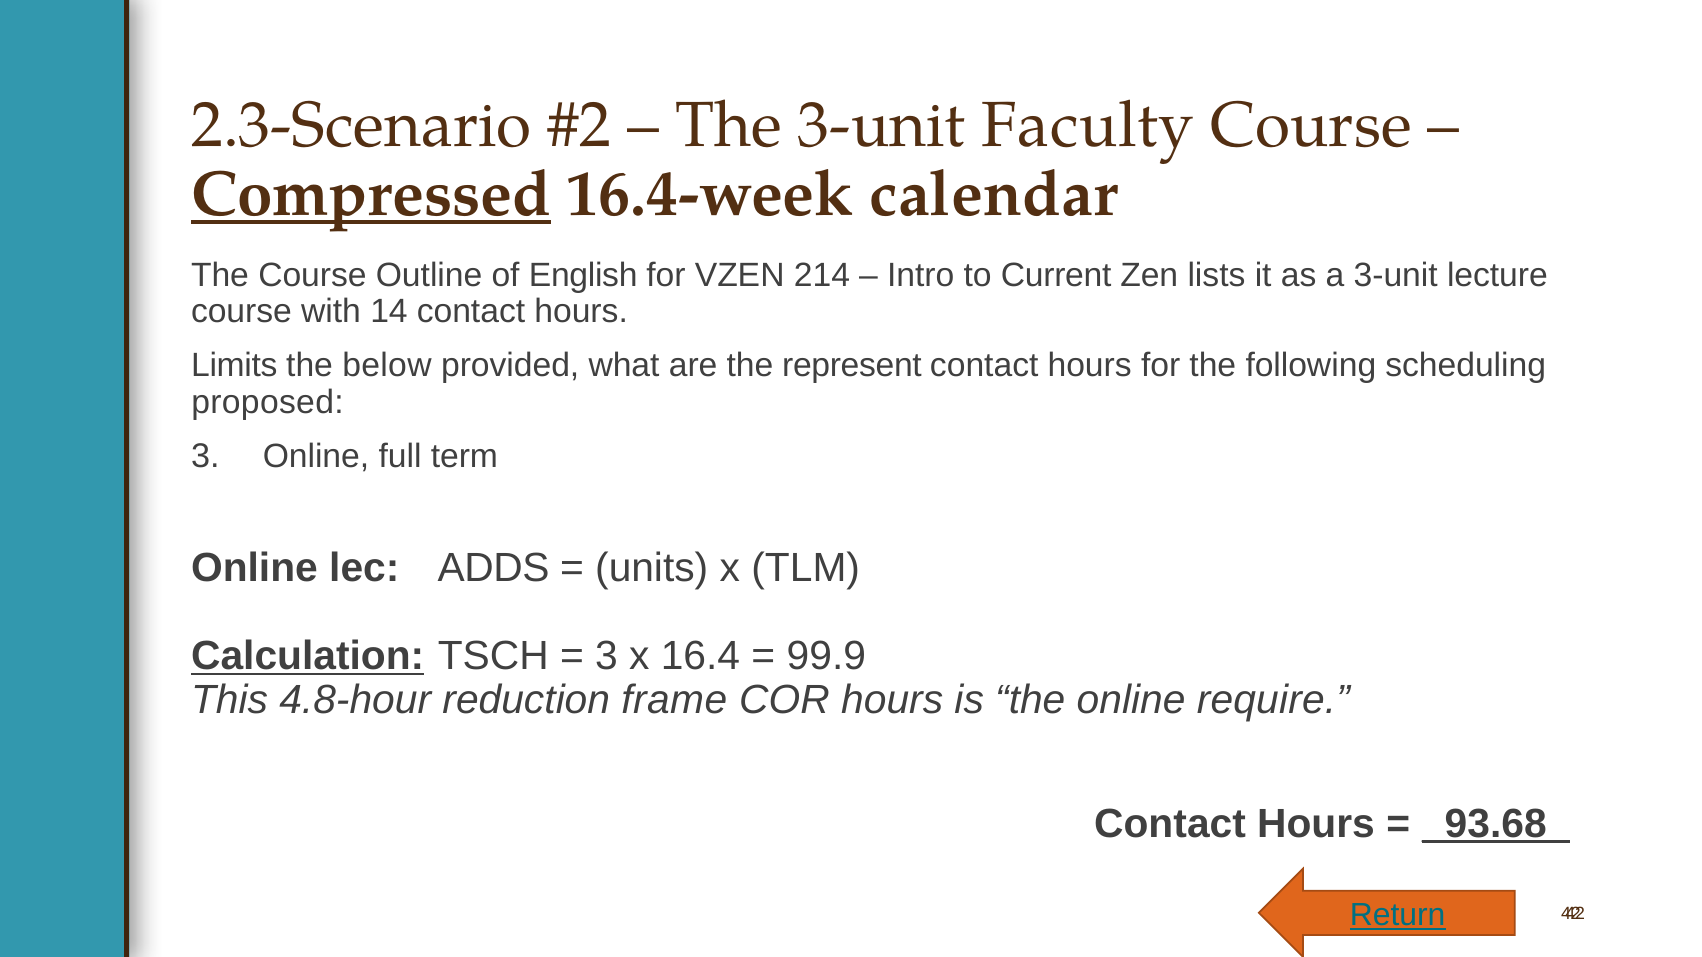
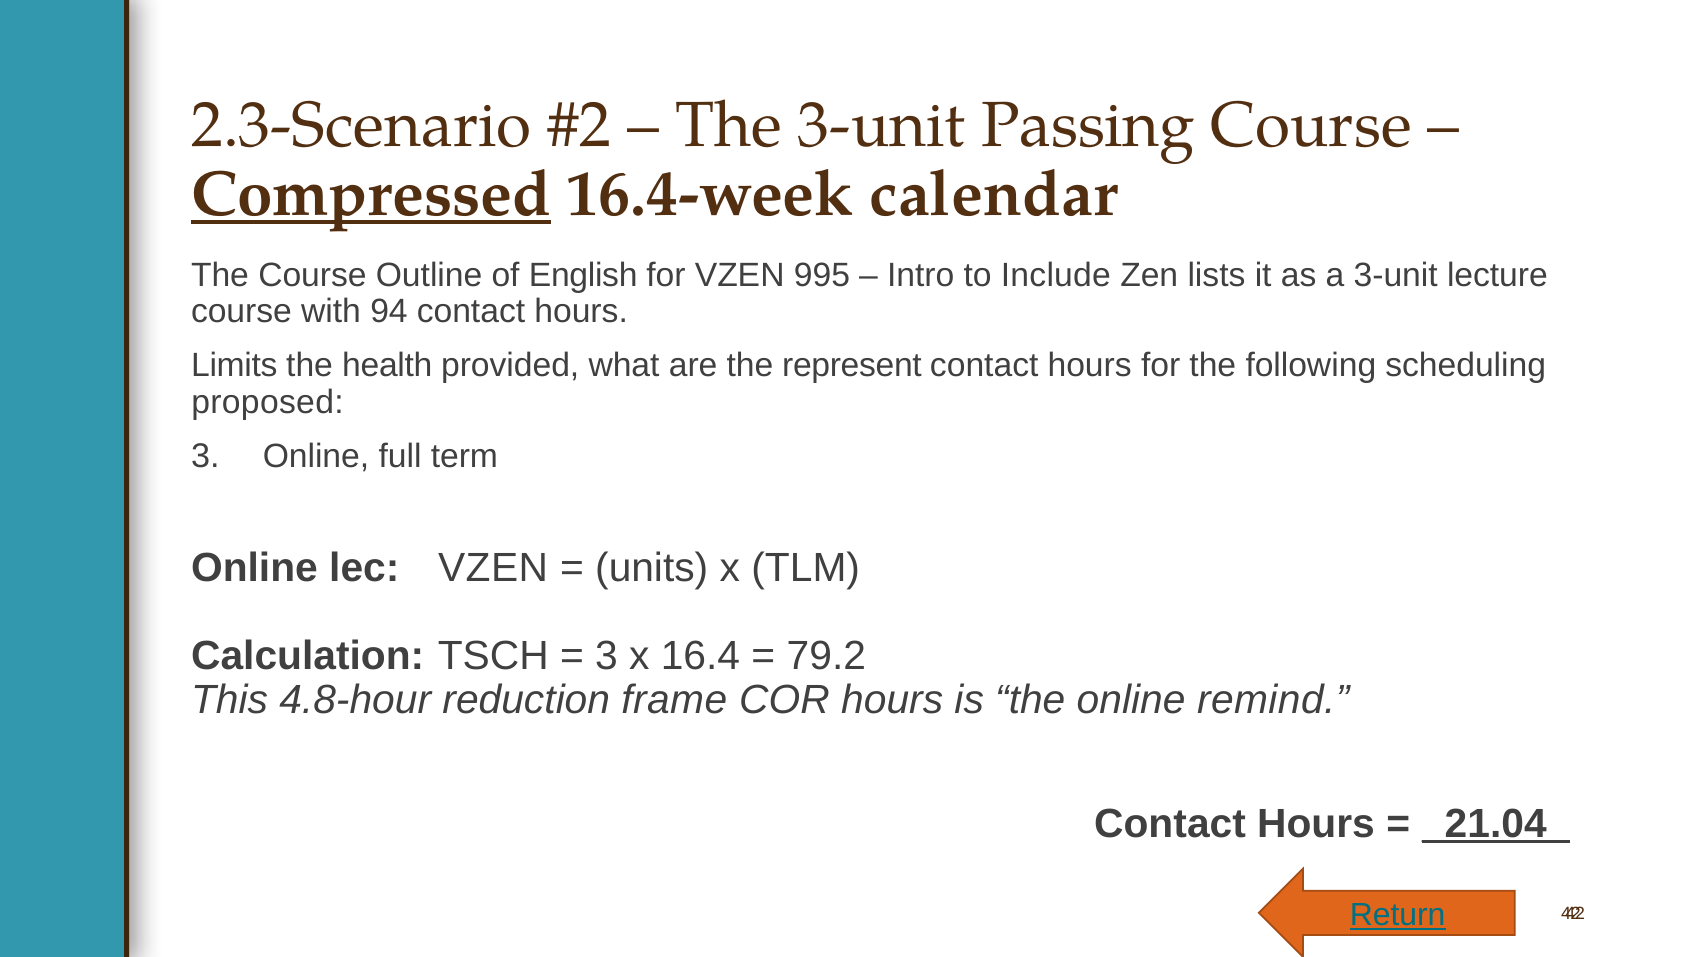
Faculty: Faculty -> Passing
214: 214 -> 995
Current: Current -> Include
14: 14 -> 94
below: below -> health
lec ADDS: ADDS -> VZEN
Calculation underline: present -> none
99.9: 99.9 -> 79.2
require: require -> remind
_93.68_: _93.68_ -> _21.04_
